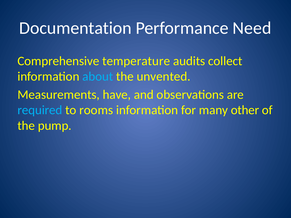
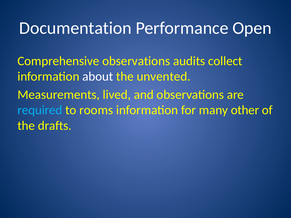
Need: Need -> Open
Comprehensive temperature: temperature -> observations
about colour: light blue -> white
have: have -> lived
pump: pump -> drafts
